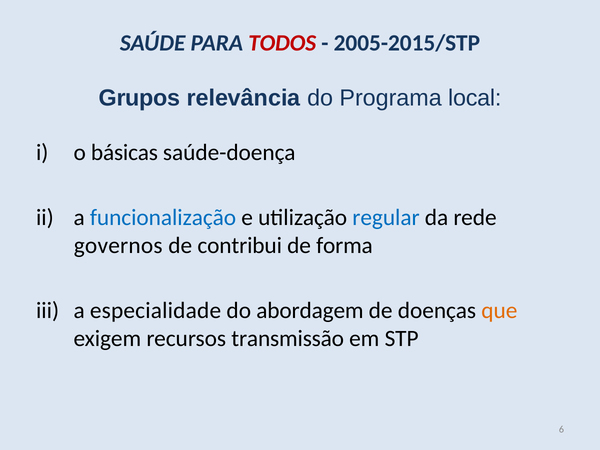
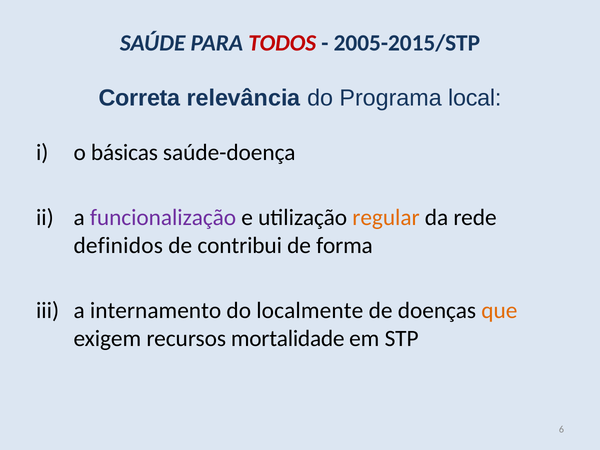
Grupos: Grupos -> Correta
funcionalização colour: blue -> purple
regular colour: blue -> orange
governos: governos -> definidos
especialidade: especialidade -> internamento
abordagem: abordagem -> localmente
transmissão: transmissão -> mortalidade
